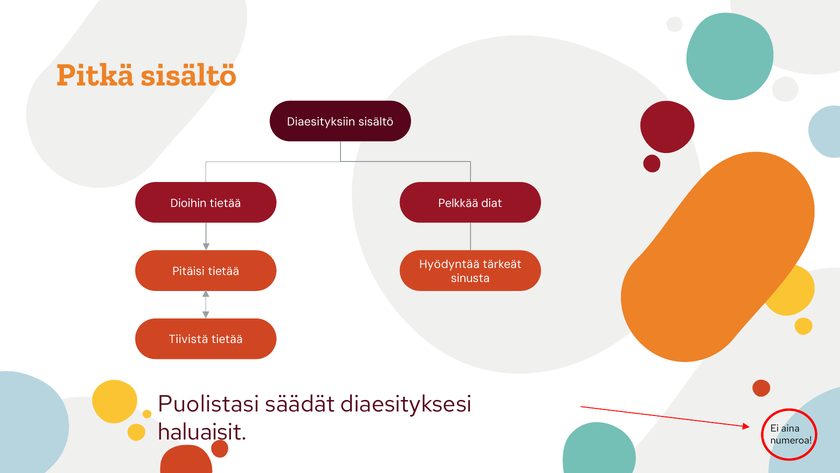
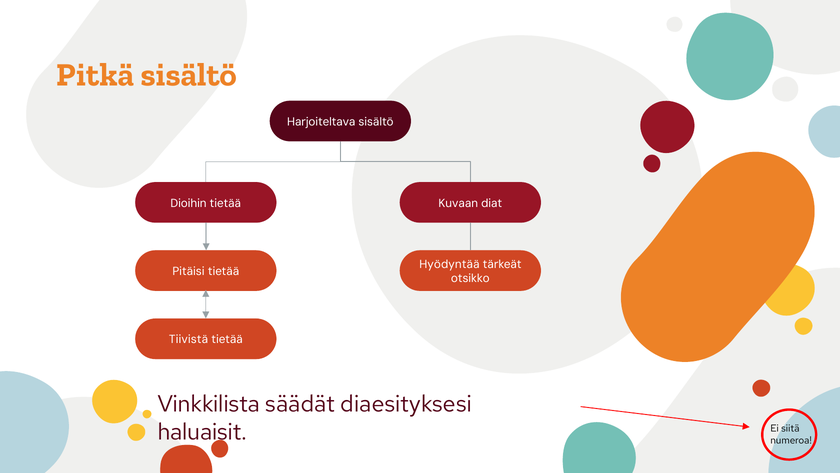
Diaesityksiin: Diaesityksiin -> Harjoiteltava
Pelkkää: Pelkkää -> Kuvaan
sinusta: sinusta -> otsikko
Puolistasi: Puolistasi -> Vinkkilista
aina: aina -> siitä
